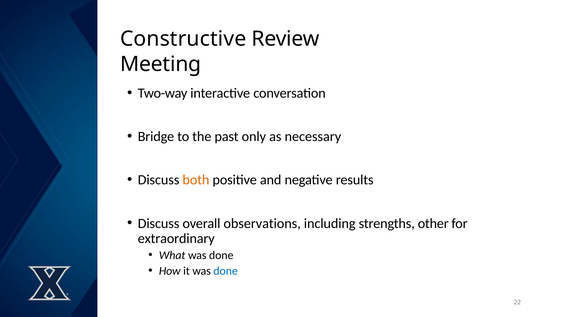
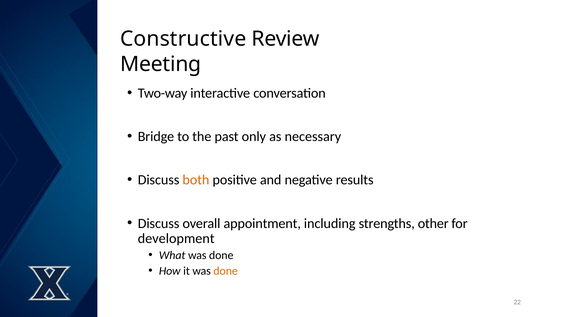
observations: observations -> appointment
extraordinary: extraordinary -> development
done at (226, 271) colour: blue -> orange
